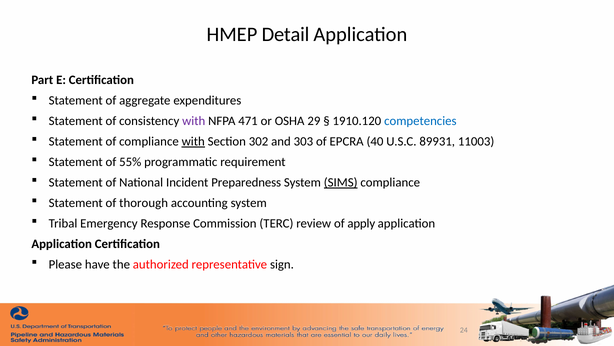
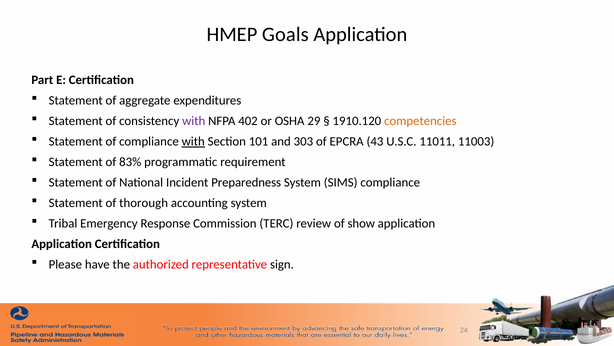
Detail: Detail -> Goals
471: 471 -> 402
competencies colour: blue -> orange
302: 302 -> 101
40: 40 -> 43
89931: 89931 -> 11011
55%: 55% -> 83%
SIMS underline: present -> none
apply: apply -> show
